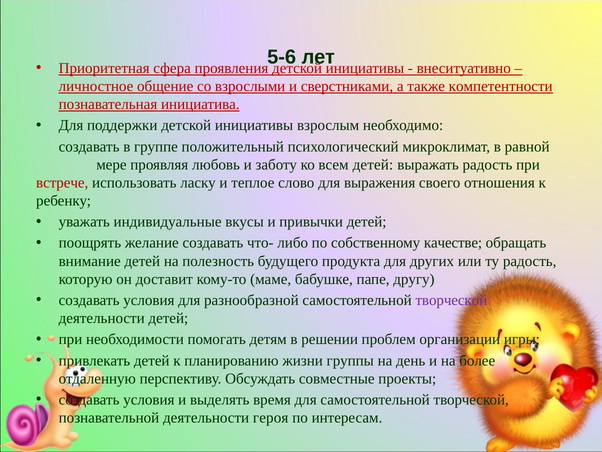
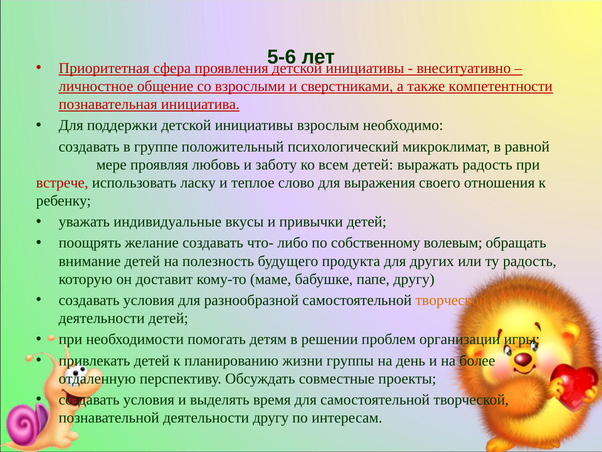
качестве: качестве -> волевым
творческой at (451, 300) colour: purple -> orange
деятельности героя: героя -> другу
